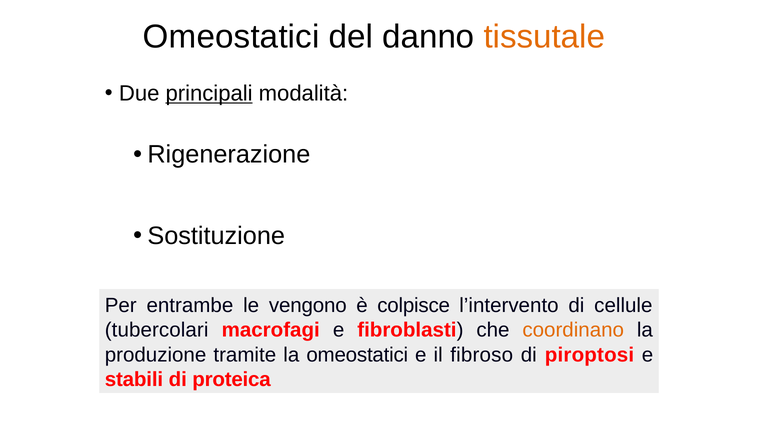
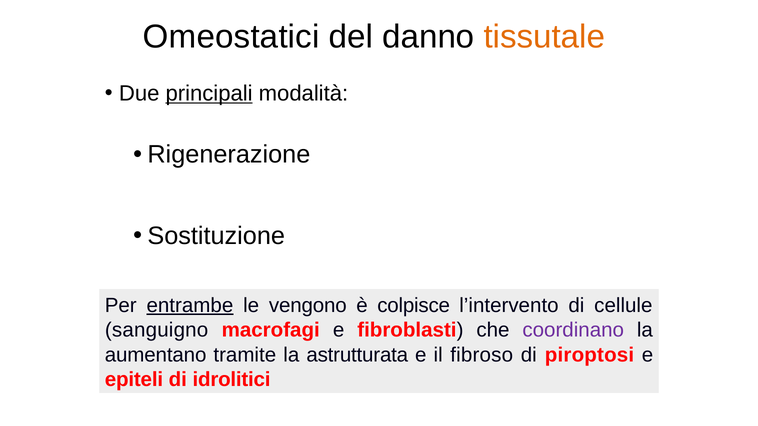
entrambe underline: none -> present
tubercolari: tubercolari -> sanguigno
coordinano colour: orange -> purple
produzione: produzione -> aumentano
la omeostatici: omeostatici -> astrutturata
stabili: stabili -> epiteli
proteica: proteica -> idrolitici
